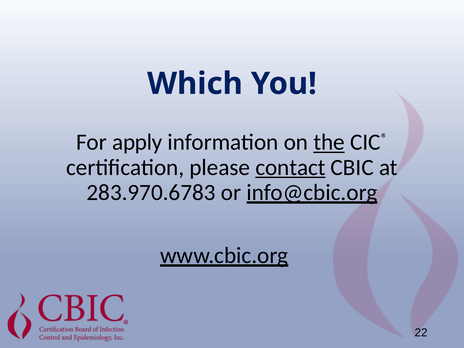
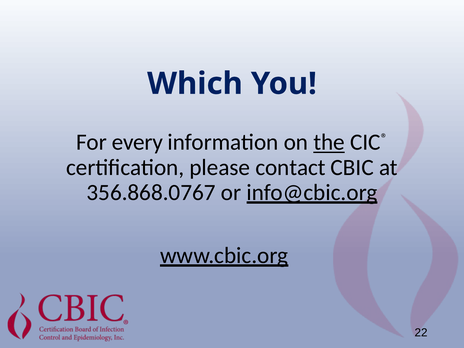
apply: apply -> every
contact underline: present -> none
283.970.6783: 283.970.6783 -> 356.868.0767
